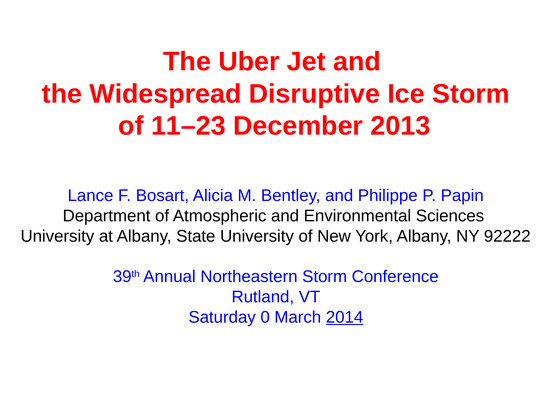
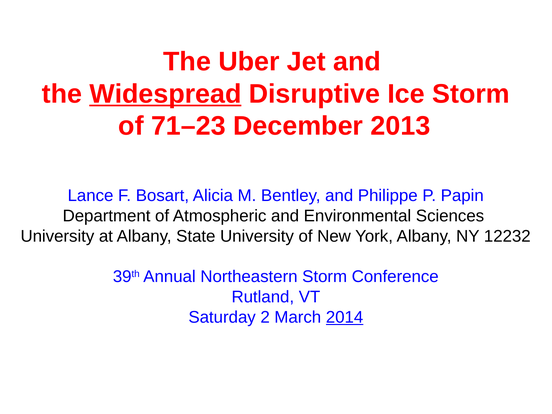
Widespread underline: none -> present
11–23: 11–23 -> 71–23
92222: 92222 -> 12232
0: 0 -> 2
